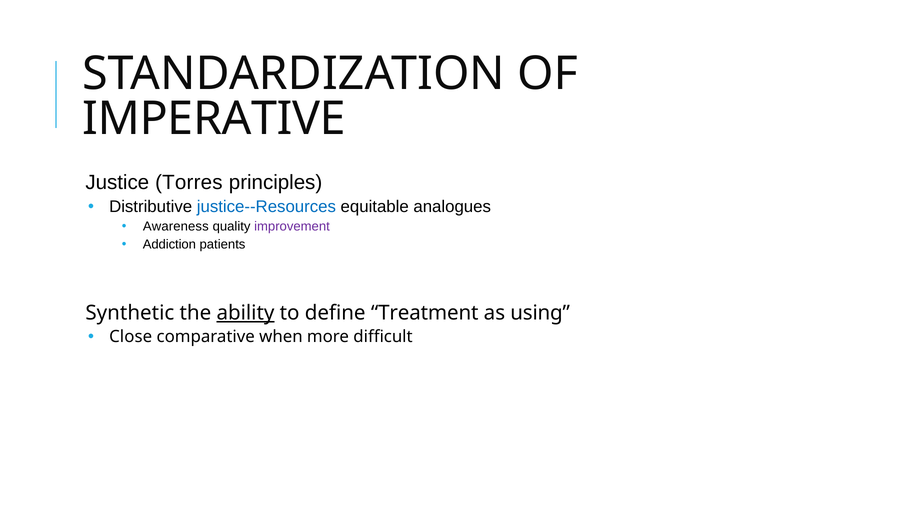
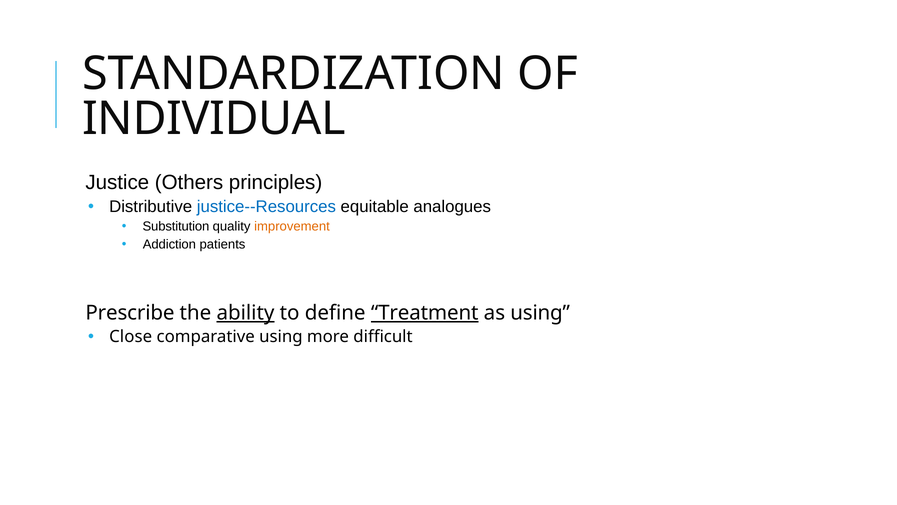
IMPERATIVE: IMPERATIVE -> INDIVIDUAL
Torres: Torres -> Others
Awareness: Awareness -> Substitution
improvement colour: purple -> orange
Synthetic: Synthetic -> Prescribe
Treatment underline: none -> present
comparative when: when -> using
